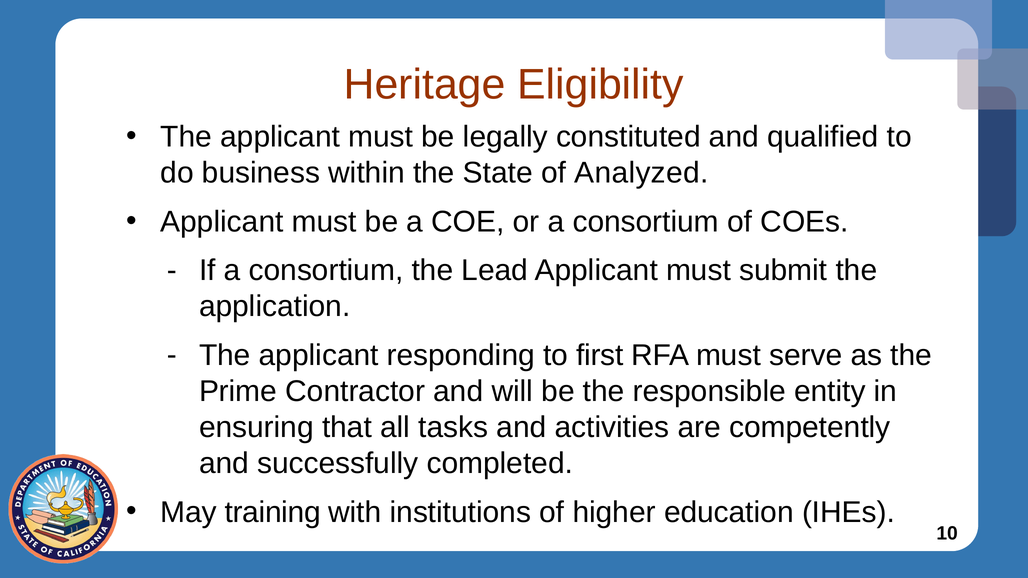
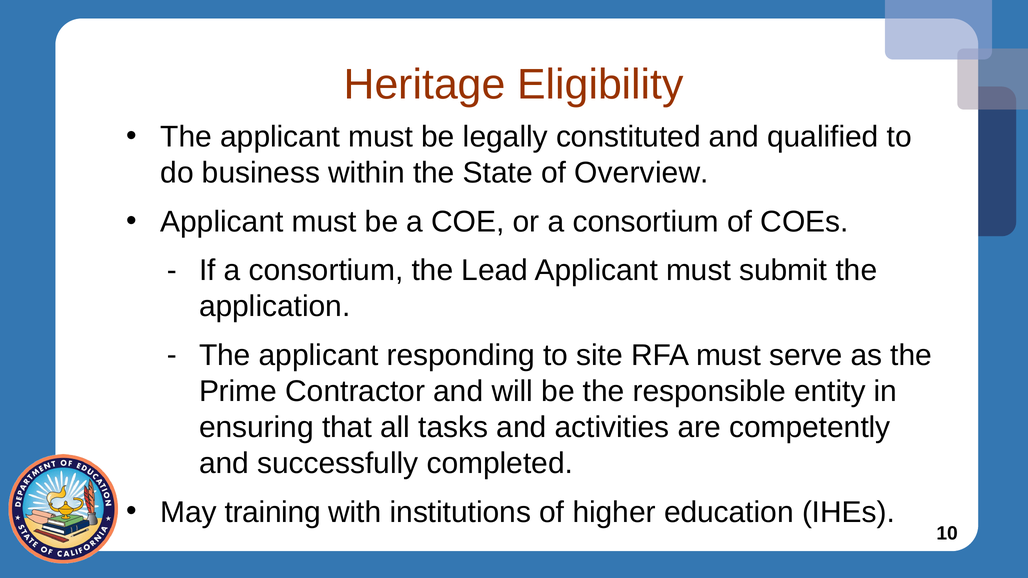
Analyzed: Analyzed -> Overview
first: first -> site
